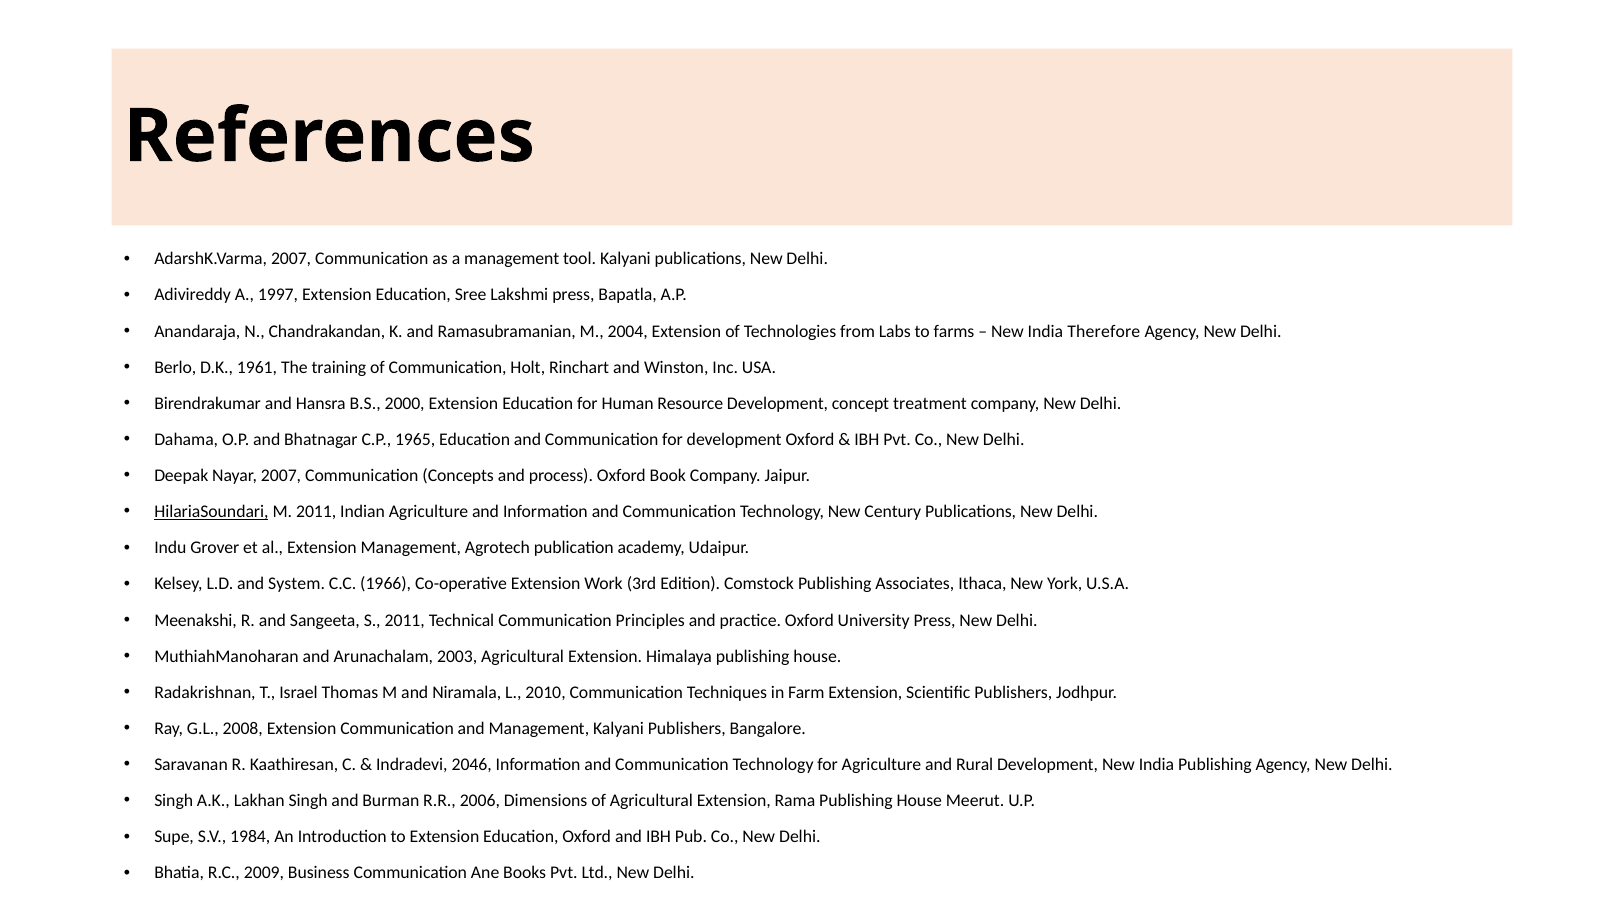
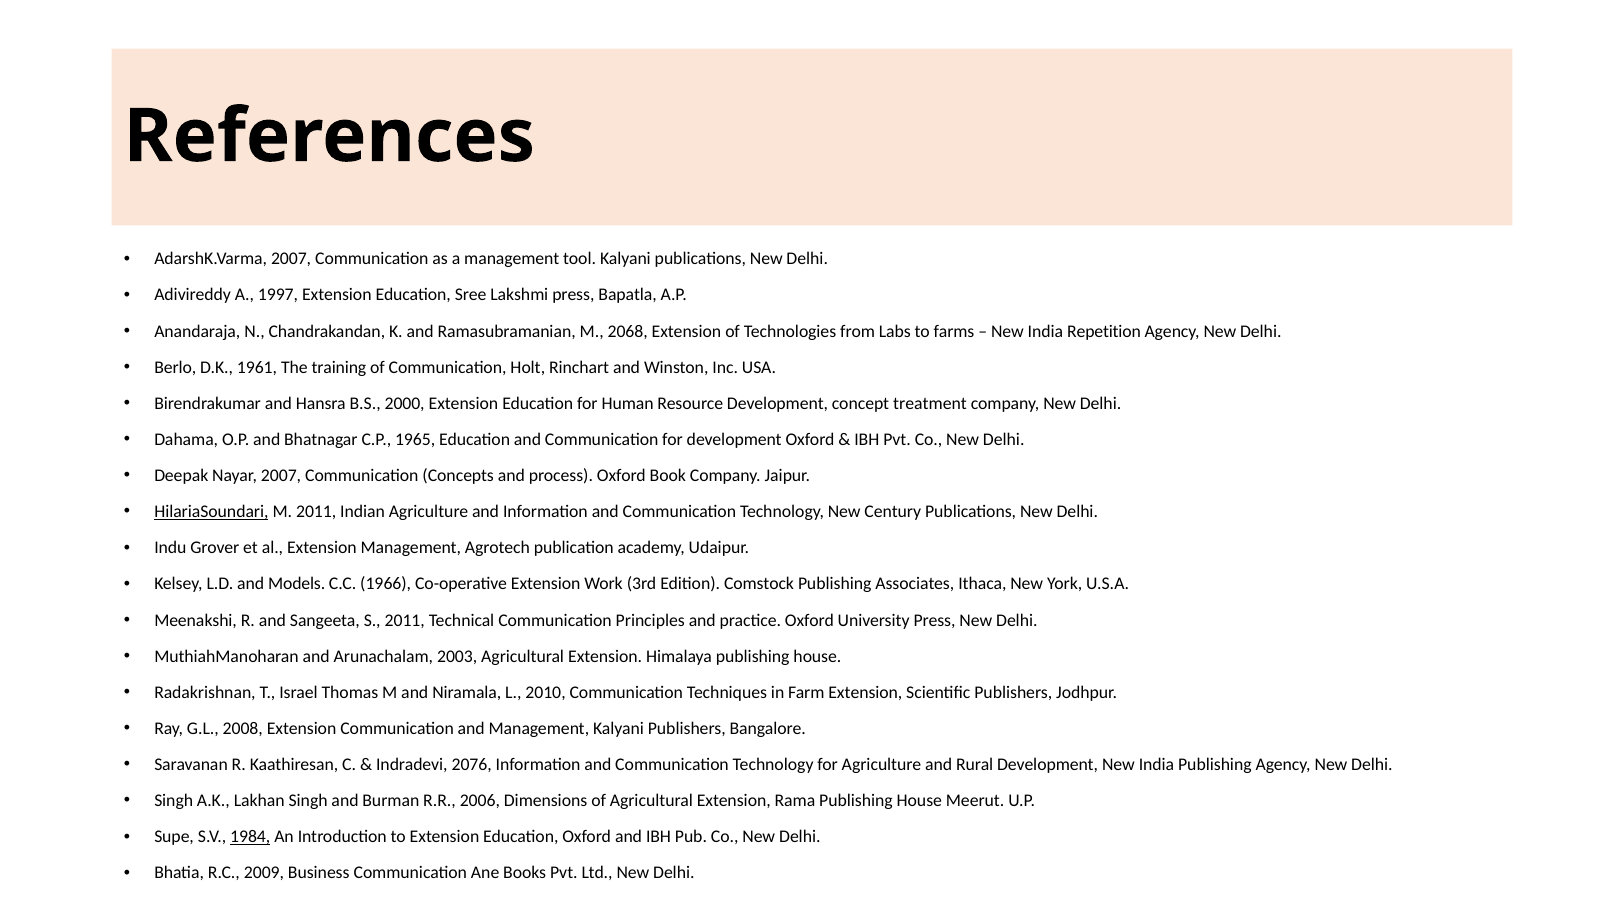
2004: 2004 -> 2068
Therefore: Therefore -> Repetition
System: System -> Models
2046: 2046 -> 2076
1984 underline: none -> present
